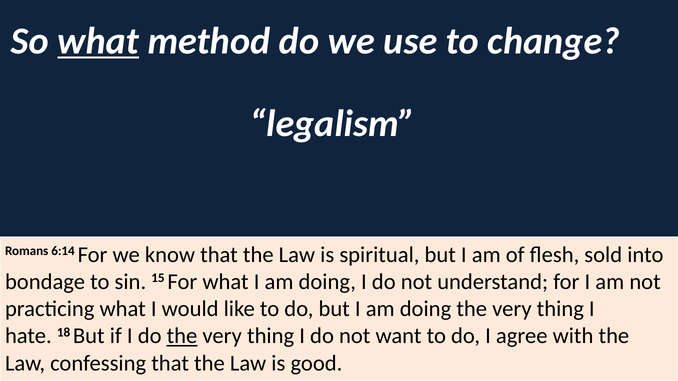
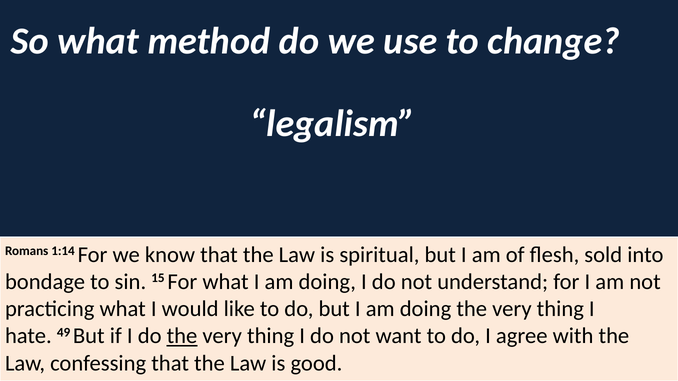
what at (98, 41) underline: present -> none
6:14: 6:14 -> 1:14
18: 18 -> 49
